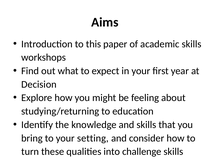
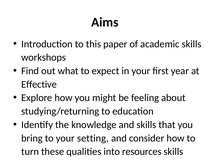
Decision: Decision -> Effective
challenge: challenge -> resources
